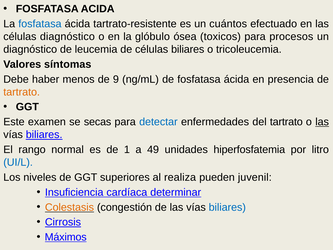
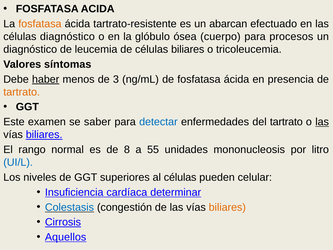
fosfatasa at (40, 24) colour: blue -> orange
cuántos: cuántos -> abarcan
toxicos: toxicos -> cuerpo
haber underline: none -> present
9: 9 -> 3
secas: secas -> saber
1: 1 -> 8
49: 49 -> 55
hiperfosfatemia: hiperfosfatemia -> mononucleosis
al realiza: realiza -> células
juvenil: juvenil -> celular
Colestasis colour: orange -> blue
biliares at (227, 207) colour: blue -> orange
Máximos: Máximos -> Aquellos
